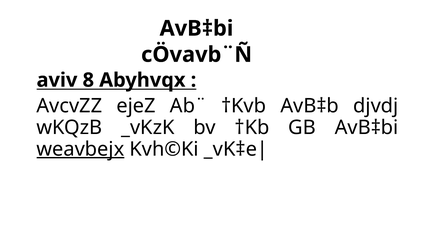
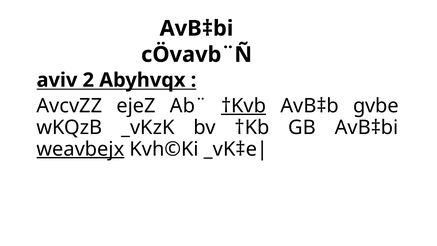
8: 8 -> 2
†Kvb underline: none -> present
djvdj: djvdj -> gvbe
